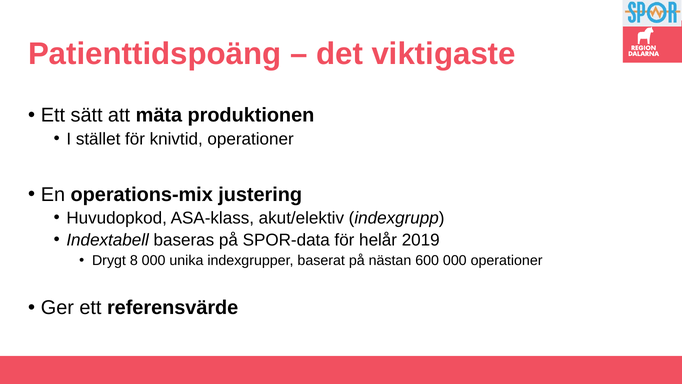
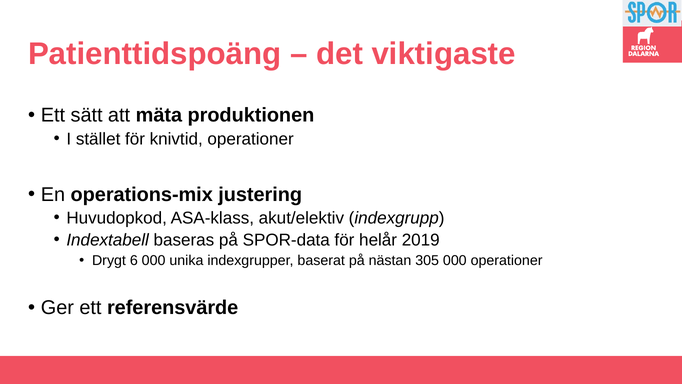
8: 8 -> 6
600: 600 -> 305
